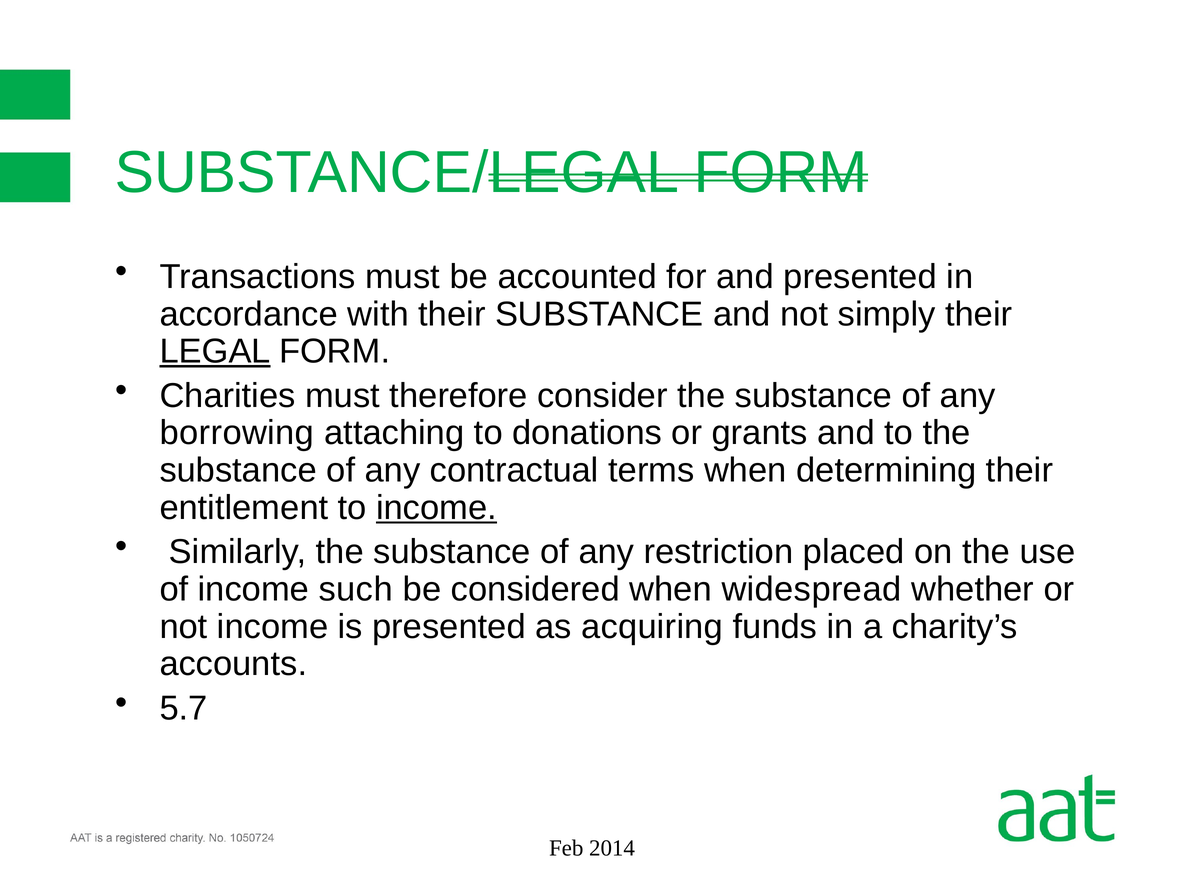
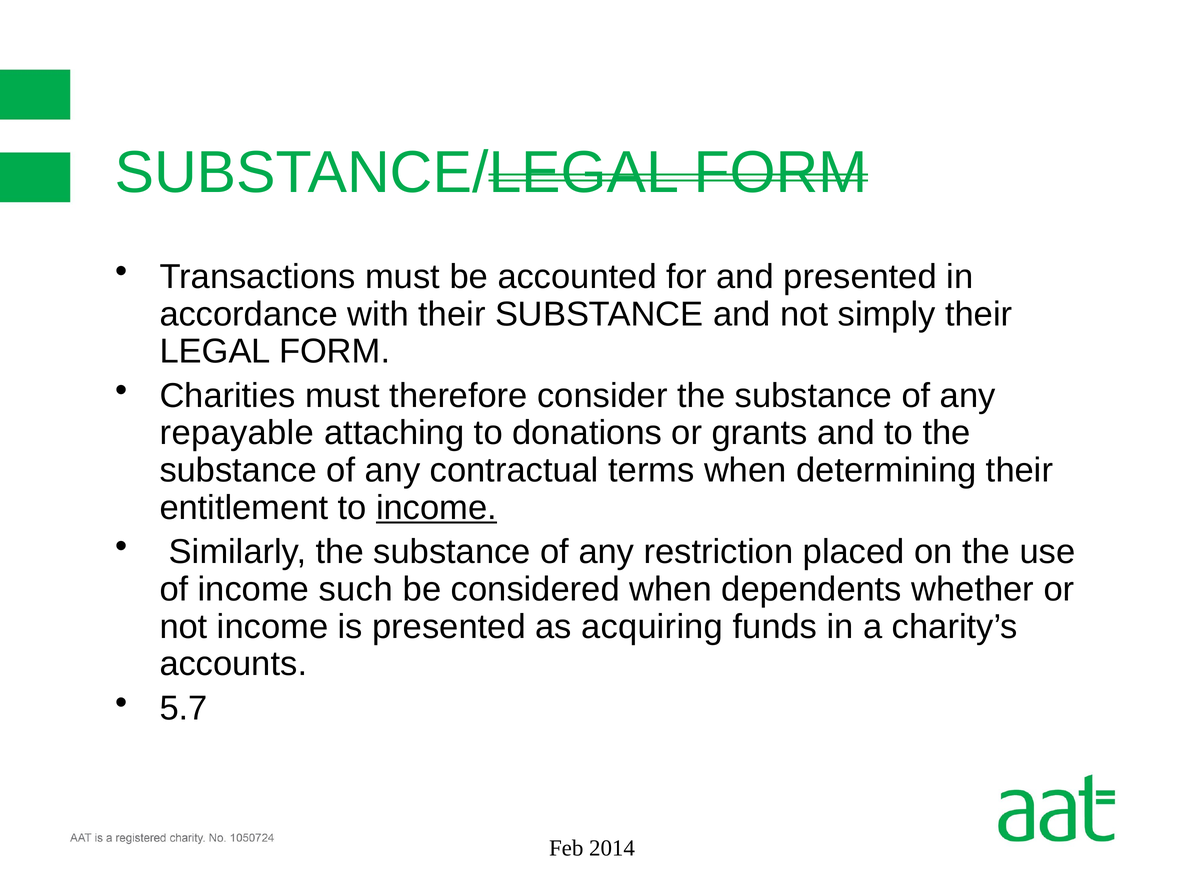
LEGAL underline: present -> none
borrowing: borrowing -> repayable
widespread: widespread -> dependents
